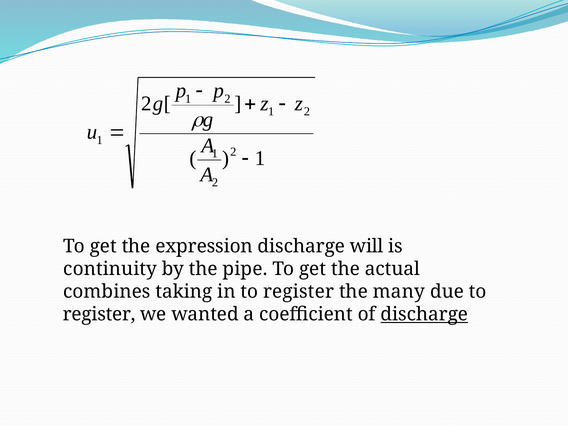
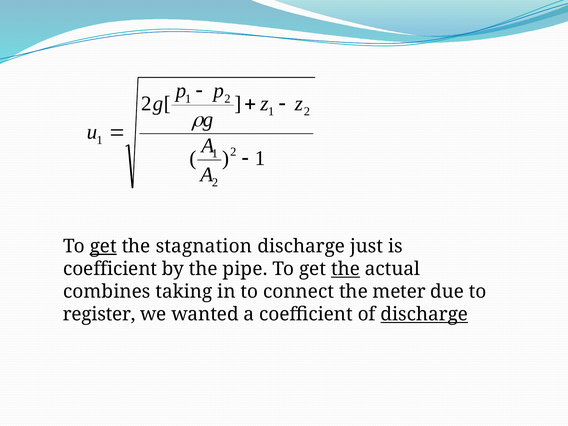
get at (103, 246) underline: none -> present
expression: expression -> stagnation
will: will -> just
continuity at (110, 269): continuity -> coefficient
the at (345, 269) underline: none -> present
in to register: register -> connect
many: many -> meter
